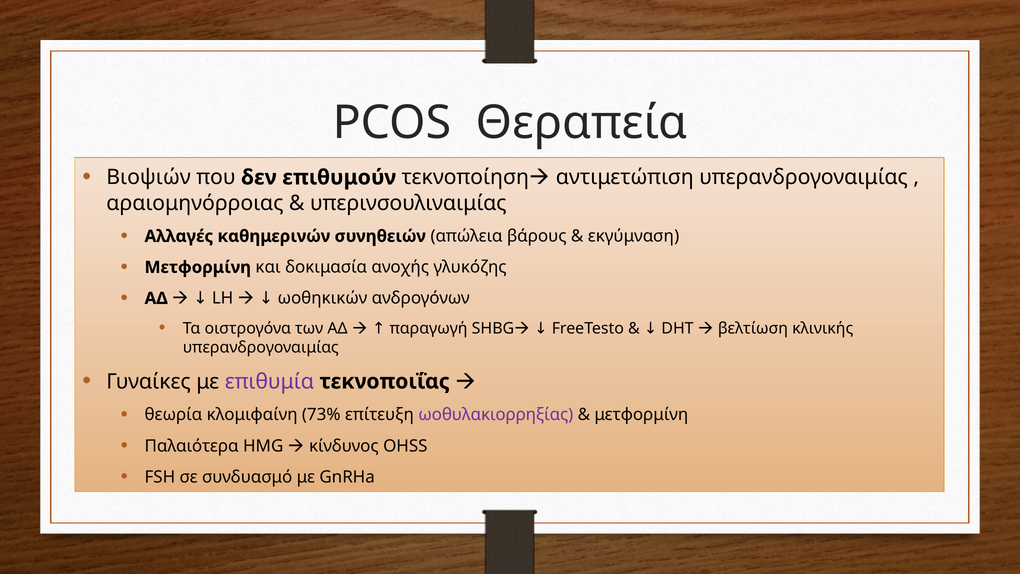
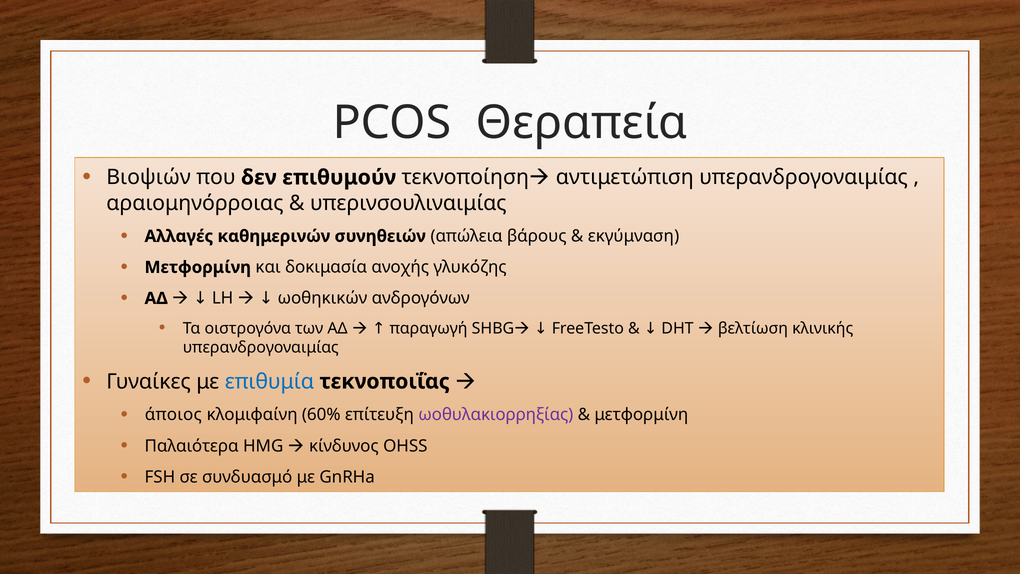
επιθυμία colour: purple -> blue
θεωρία: θεωρία -> άποιος
73%: 73% -> 60%
